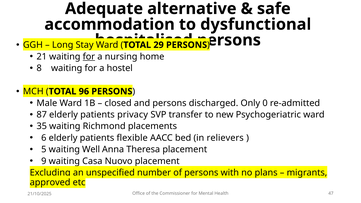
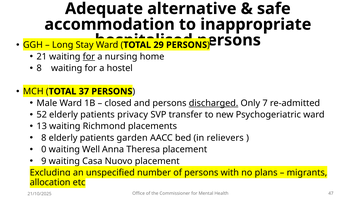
dysfunctional: dysfunctional -> inappropriate
96: 96 -> 37
discharged underline: none -> present
0: 0 -> 7
87: 87 -> 52
35: 35 -> 13
6 at (44, 138): 6 -> 8
flexible: flexible -> garden
5: 5 -> 0
approved: approved -> allocation
